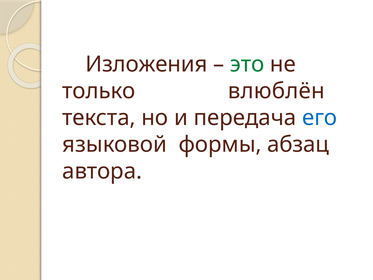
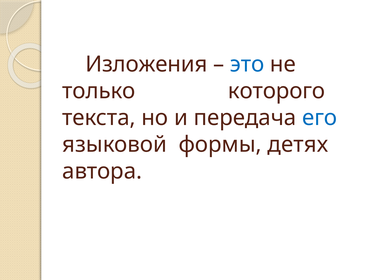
это colour: green -> blue
влюблён: влюблён -> которого
абзац: абзац -> детях
